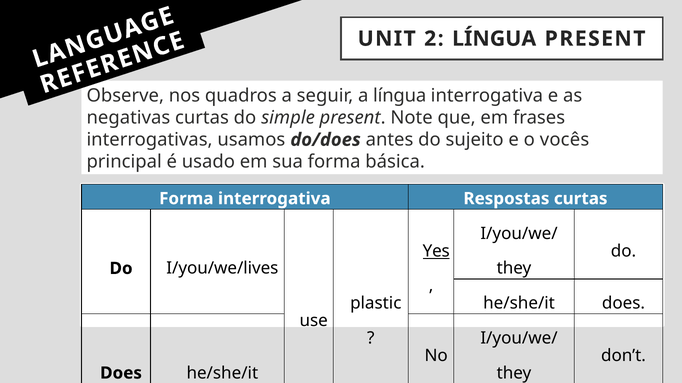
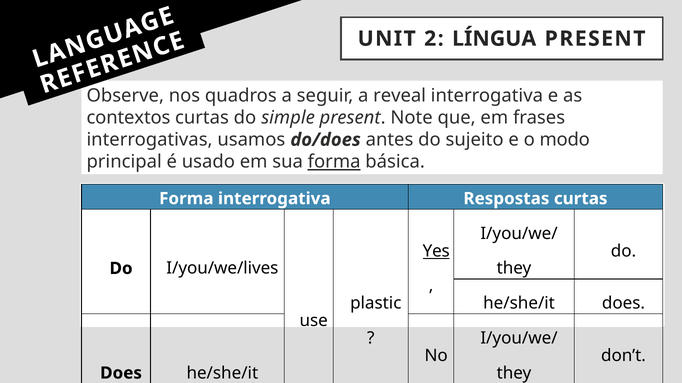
a língua: língua -> reveal
negativas: negativas -> contextos
vocês: vocês -> modo
forma at (334, 162) underline: none -> present
